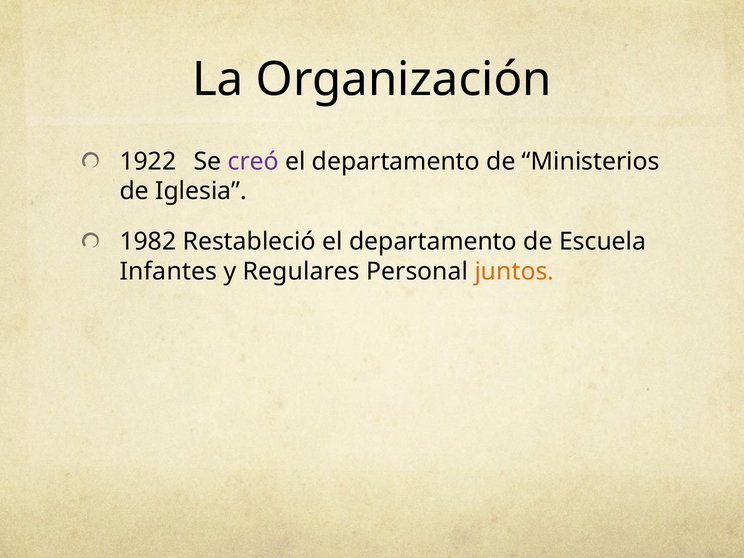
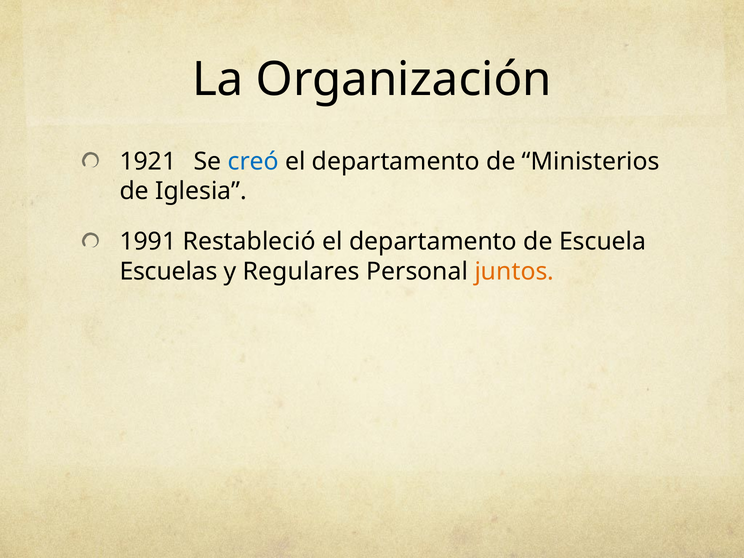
1922: 1922 -> 1921
creó colour: purple -> blue
1982: 1982 -> 1991
Infantes: Infantes -> Escuelas
